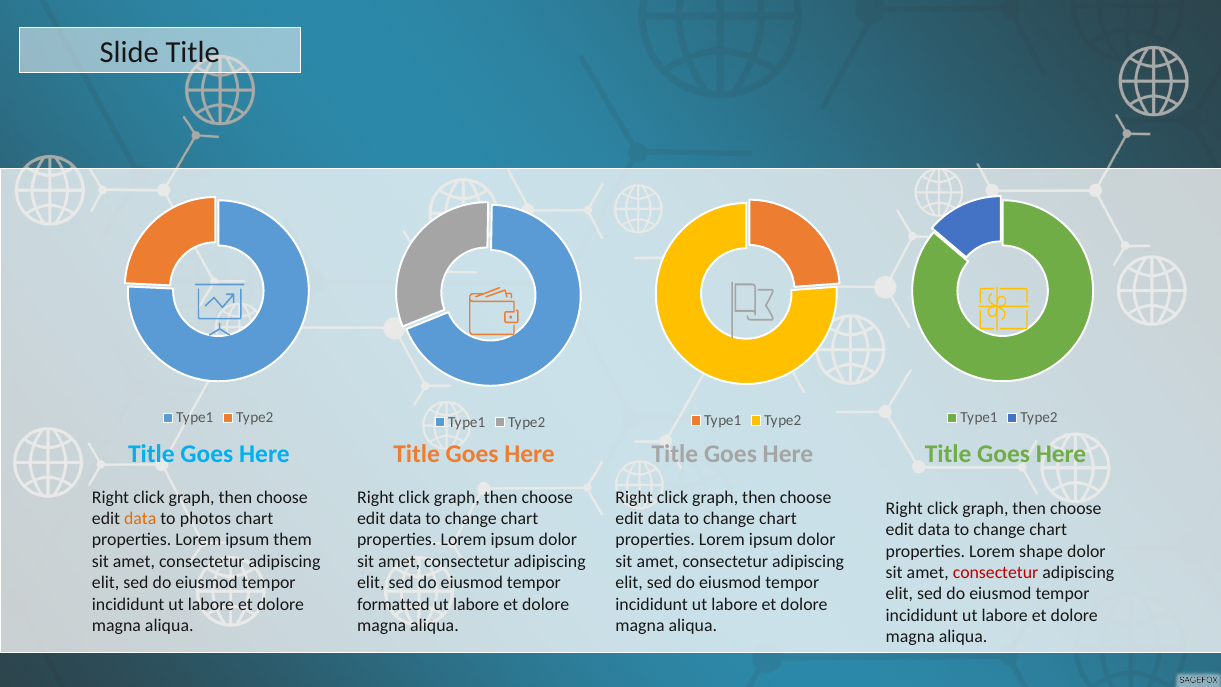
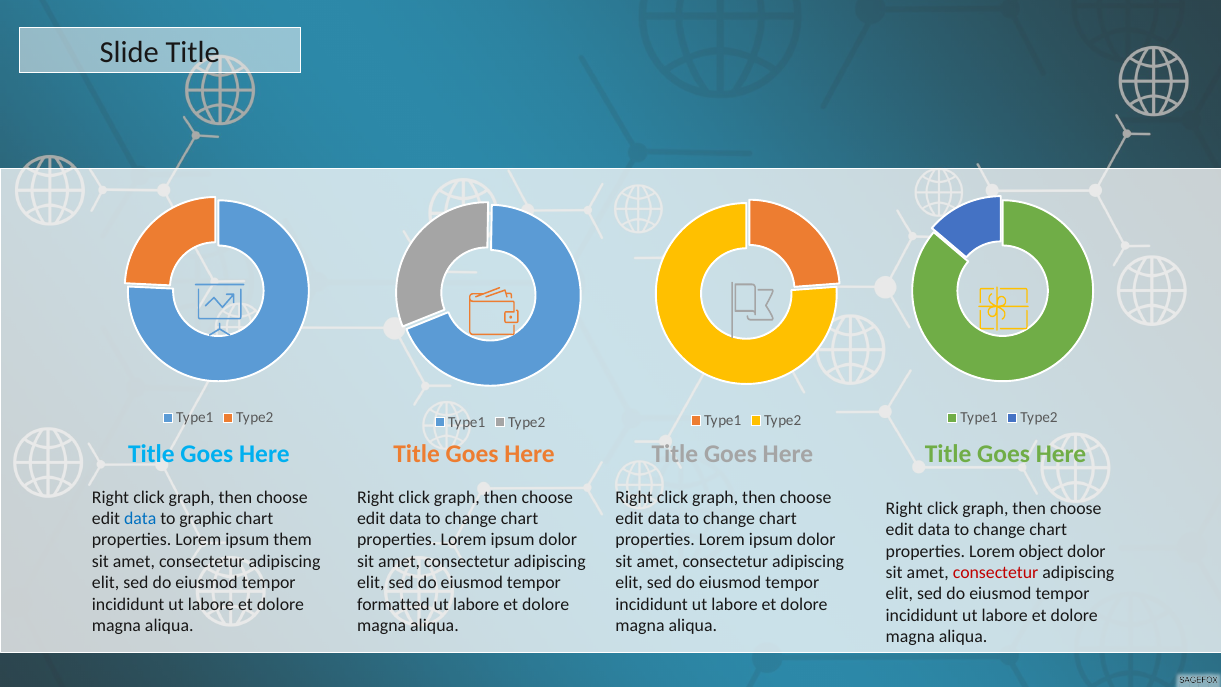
data at (140, 519) colour: orange -> blue
photos: photos -> graphic
shape: shape -> object
